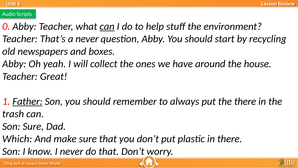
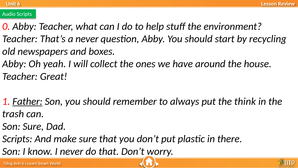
can at (107, 26) underline: present -> none
the there: there -> think
Which at (17, 139): Which -> Scripts
